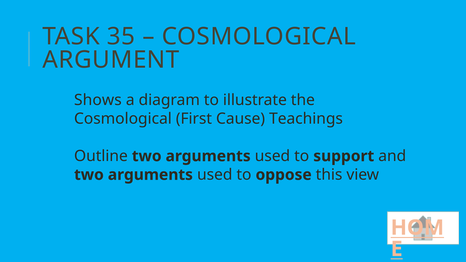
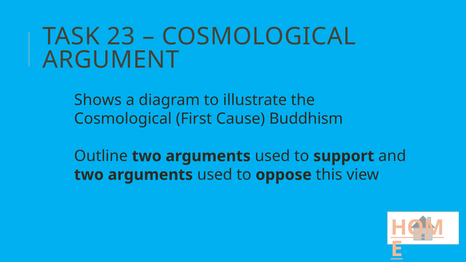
35: 35 -> 23
Teachings: Teachings -> Buddhism
